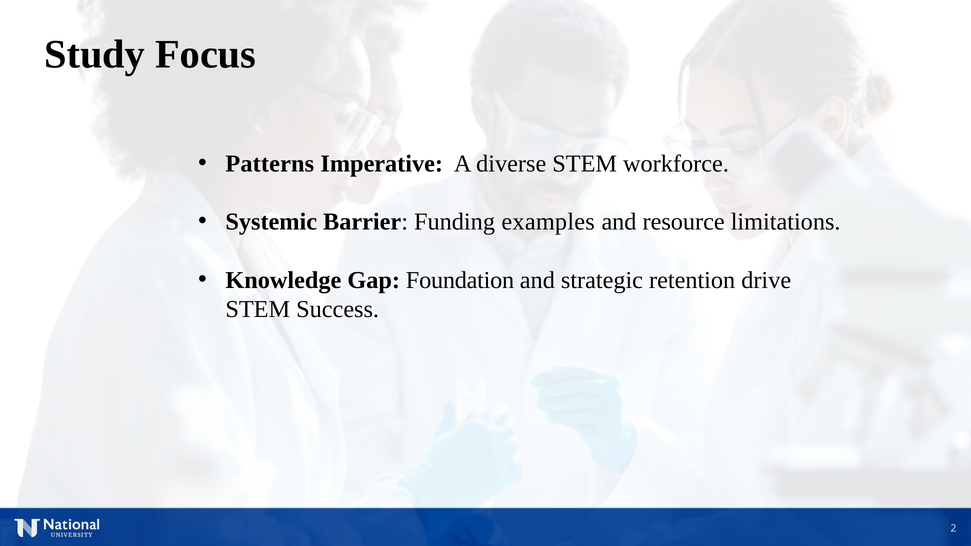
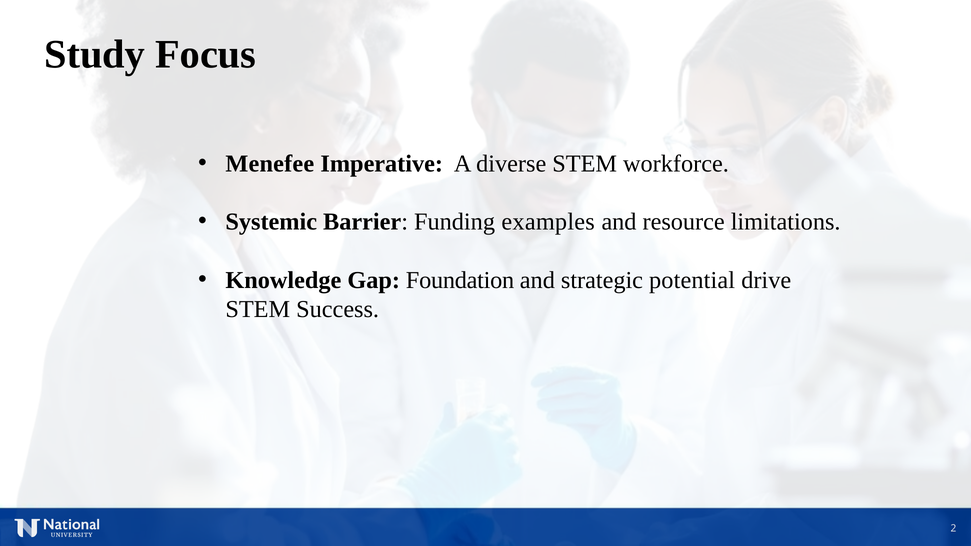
Patterns: Patterns -> Menefee
retention: retention -> potential
